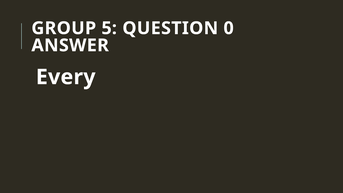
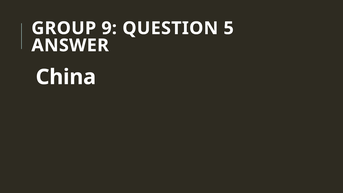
5: 5 -> 9
0: 0 -> 5
Every: Every -> China
